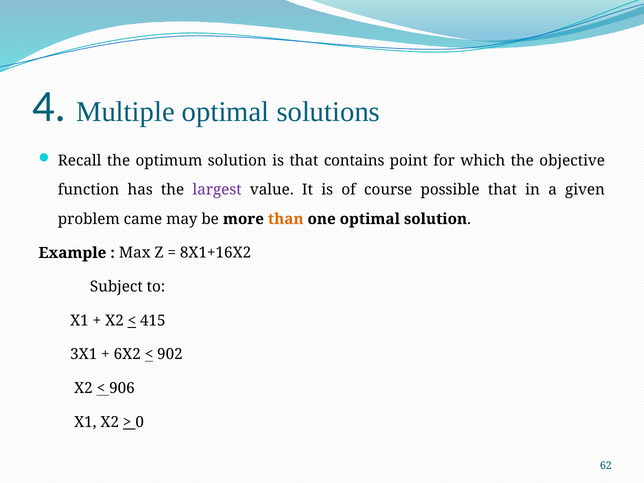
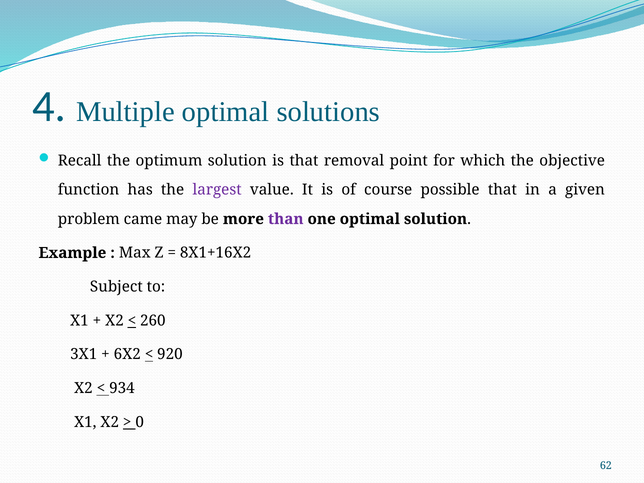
contains: contains -> removal
than colour: orange -> purple
415: 415 -> 260
902: 902 -> 920
906: 906 -> 934
